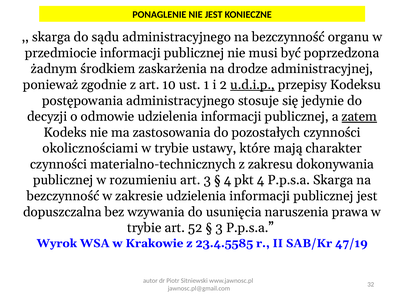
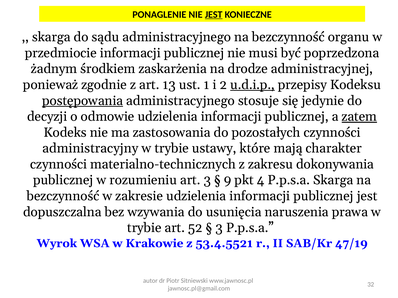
JEST at (214, 15) underline: none -> present
10: 10 -> 13
postępowania underline: none -> present
okolicznościami: okolicznościami -> administracyjny
4 at (228, 180): 4 -> 9
23.4.5585: 23.4.5585 -> 53.4.5521
